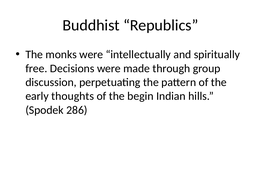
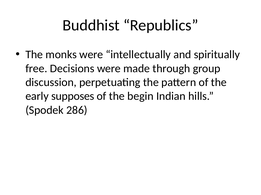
thoughts: thoughts -> supposes
